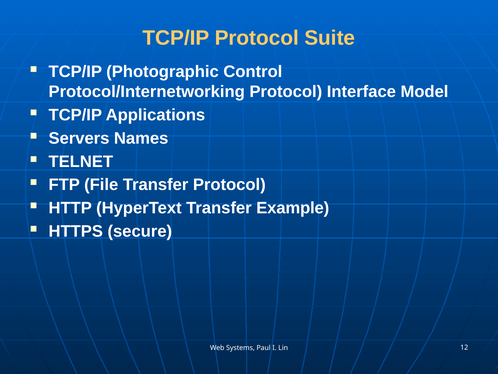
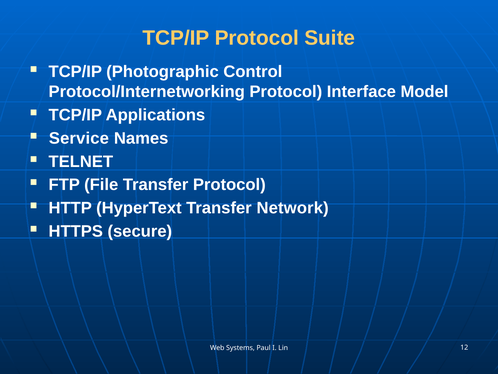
Servers: Servers -> Service
Example: Example -> Network
